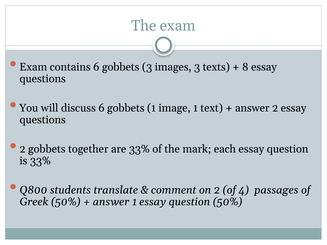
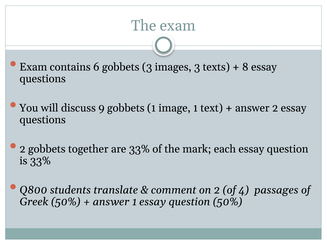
discuss 6: 6 -> 9
